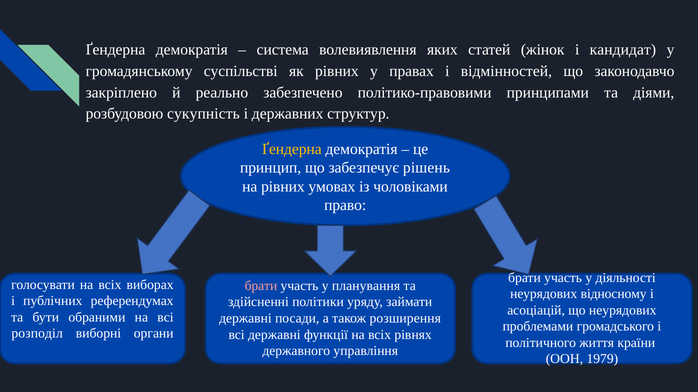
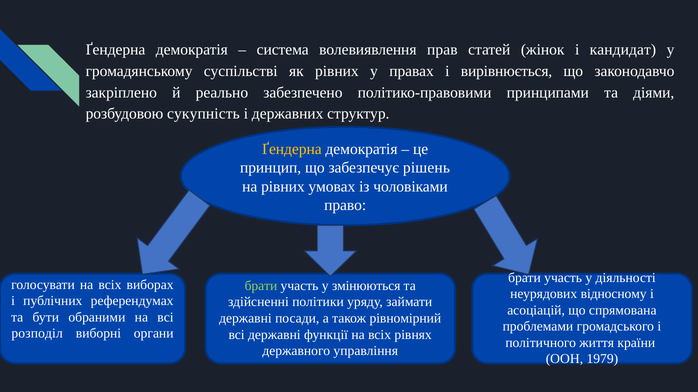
яких: яких -> прав
відмінностей: відмінностей -> вирівнюється
брати at (261, 286) colour: pink -> light green
планування: планування -> змінюються
що неурядових: неурядових -> спрямована
розширення: розширення -> рівномірний
